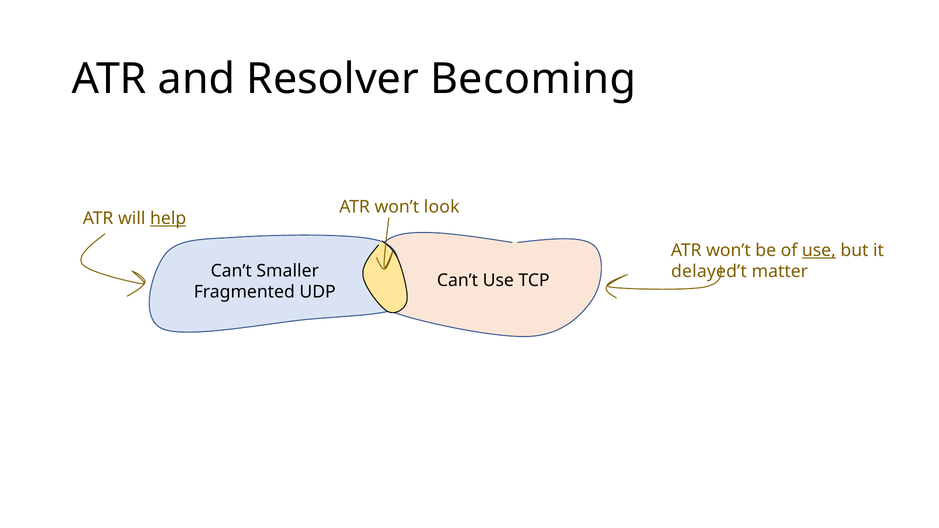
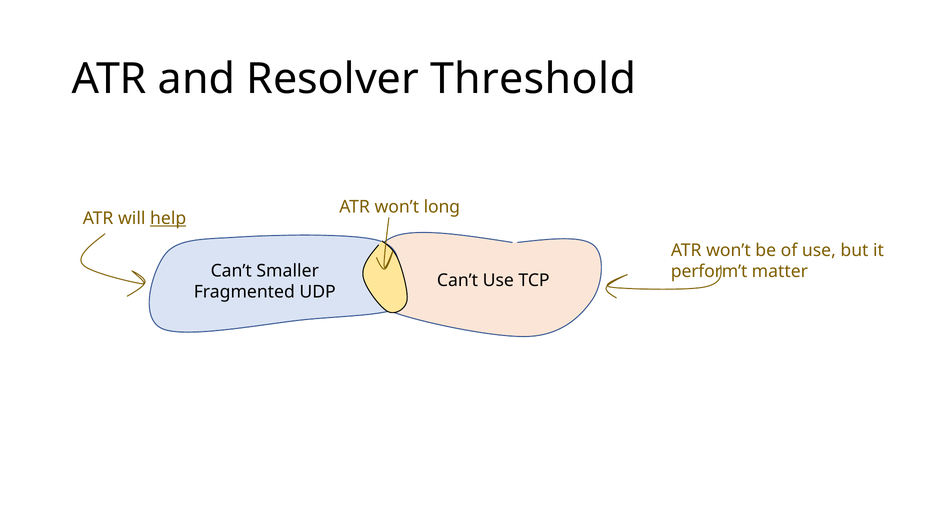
Becoming: Becoming -> Threshold
look: look -> long
use at (819, 250) underline: present -> none
delayed’t: delayed’t -> perform’t
